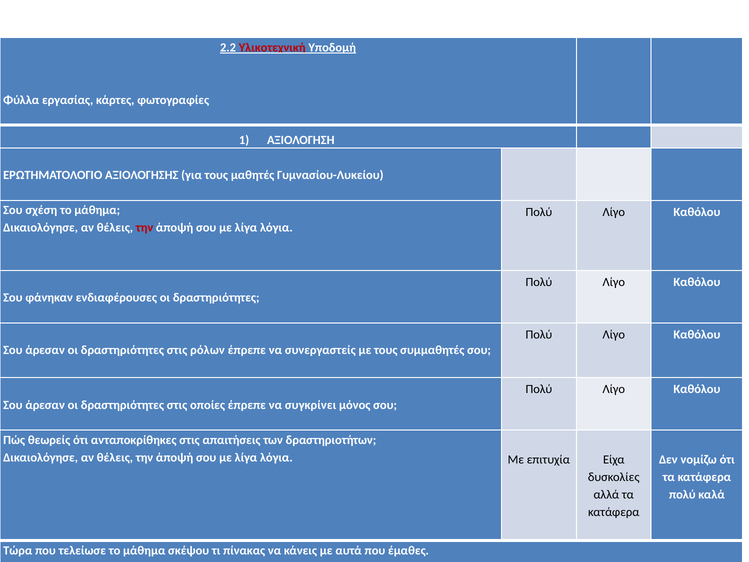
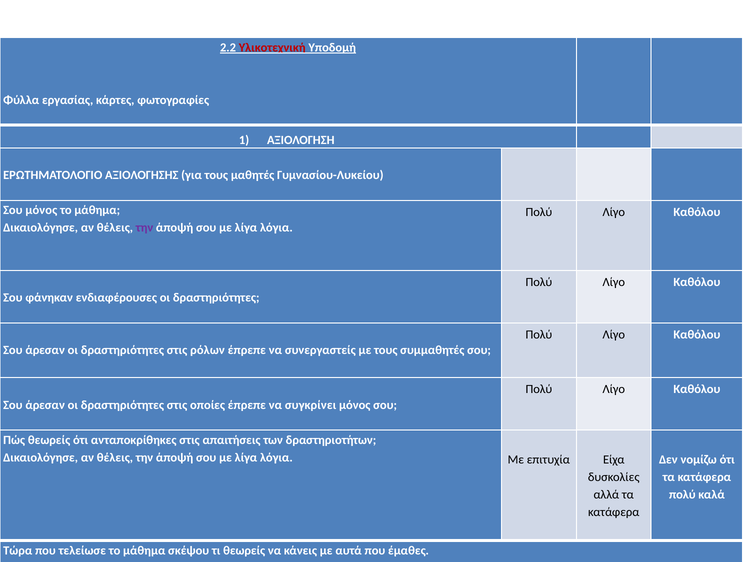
Σου σχέση: σχέση -> μόνος
την at (145, 228) colour: red -> purple
τι πίνακας: πίνακας -> θεωρείς
